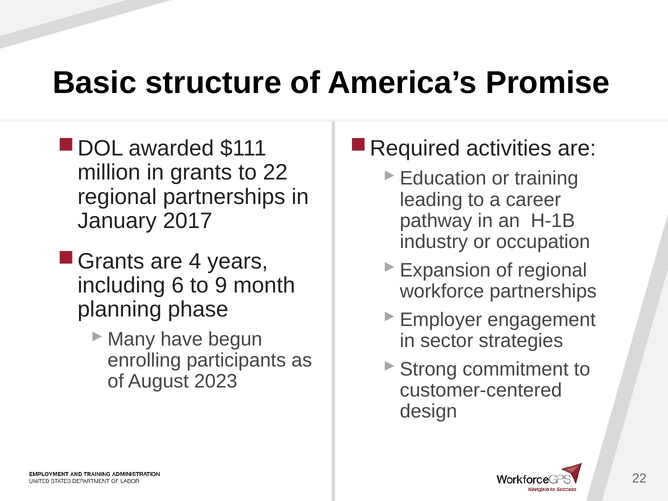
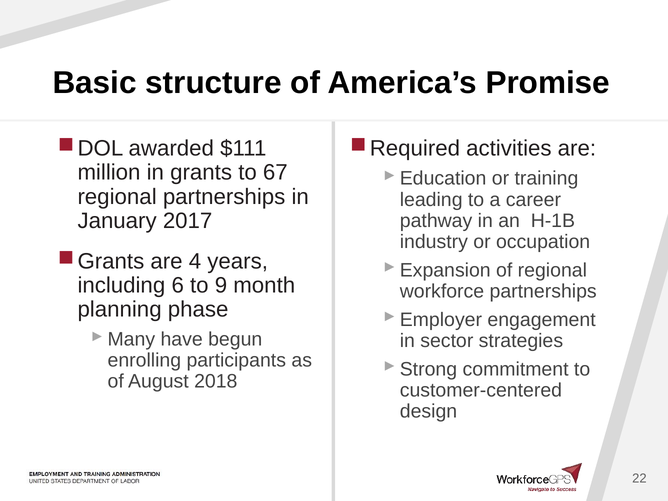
to 22: 22 -> 67
2023: 2023 -> 2018
